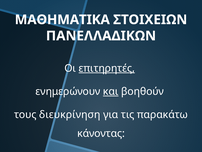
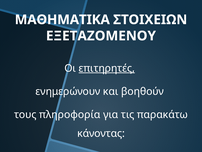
ΠΑΝΕΛΛΑΔΙΚΩΝ: ΠΑΝΕΛΛΑΔΙΚΩΝ -> ΕΞΕΤΑΖΟΜΕΝΟΥ
και underline: present -> none
διευκρίνηση: διευκρίνηση -> πληροφορία
